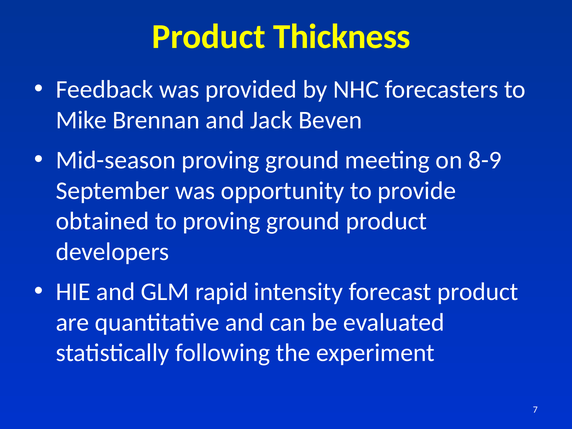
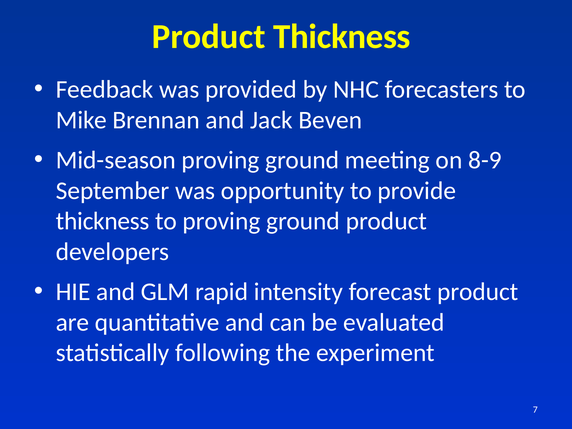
obtained at (102, 221): obtained -> thickness
